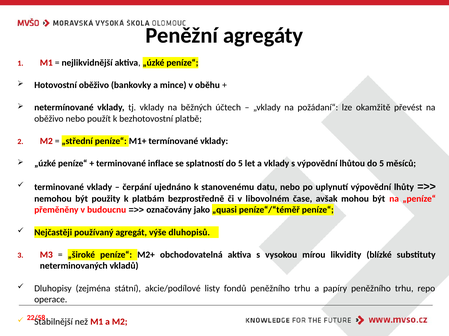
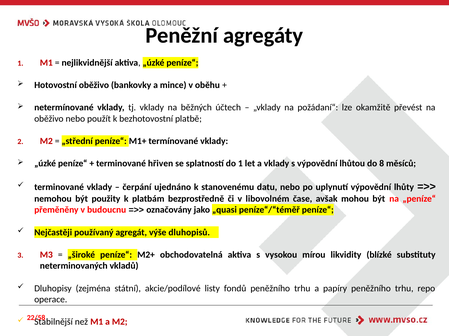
inflace: inflace -> hřiven
splatností do 5: 5 -> 1
lhůtou do 5: 5 -> 8
